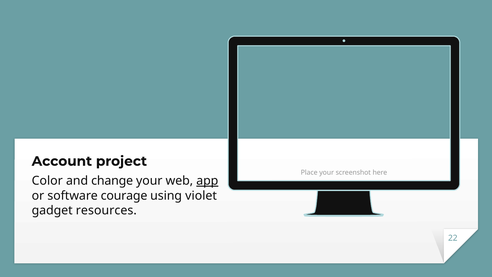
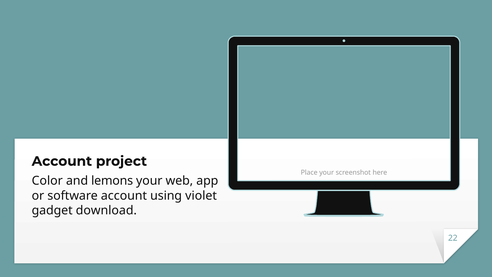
change: change -> lemons
app underline: present -> none
software courage: courage -> account
resources: resources -> download
